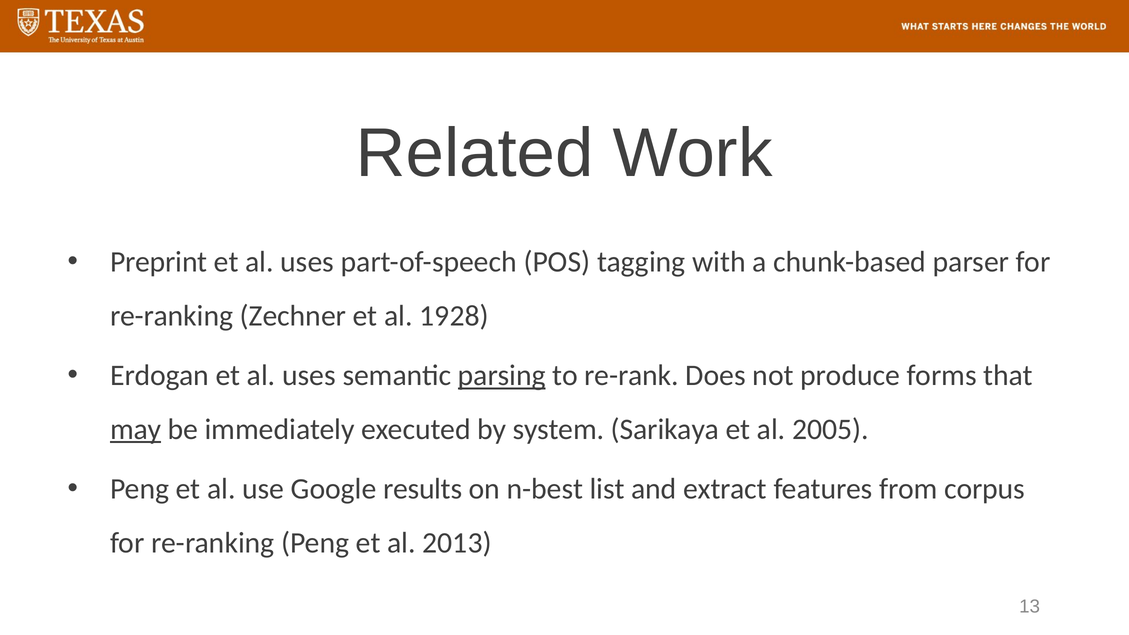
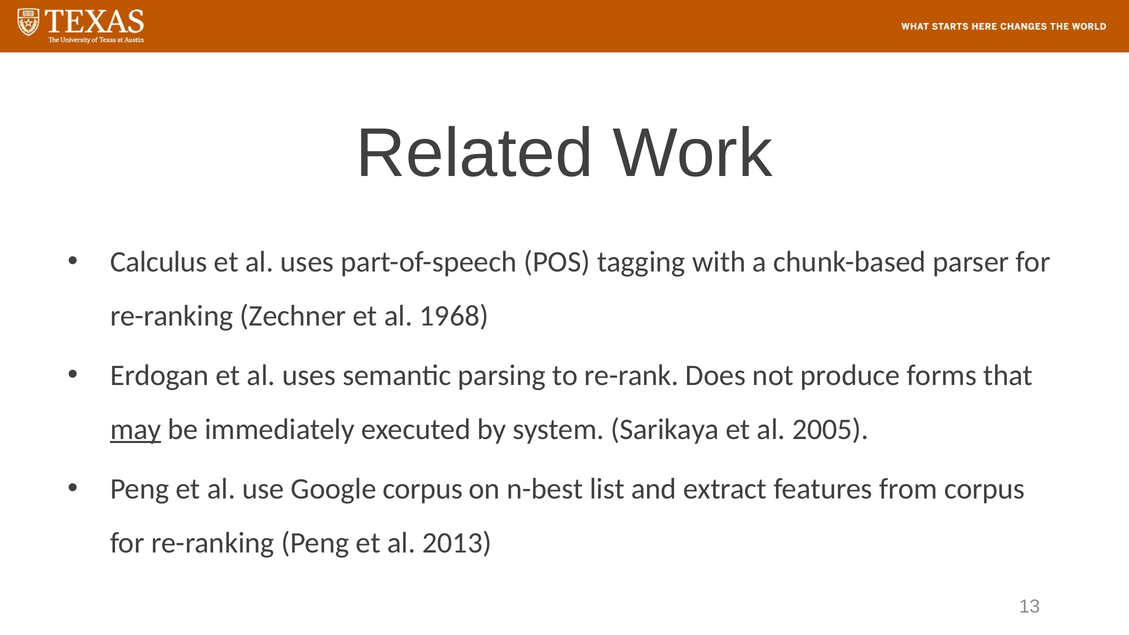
Preprint: Preprint -> Calculus
1928: 1928 -> 1968
parsing underline: present -> none
Google results: results -> corpus
